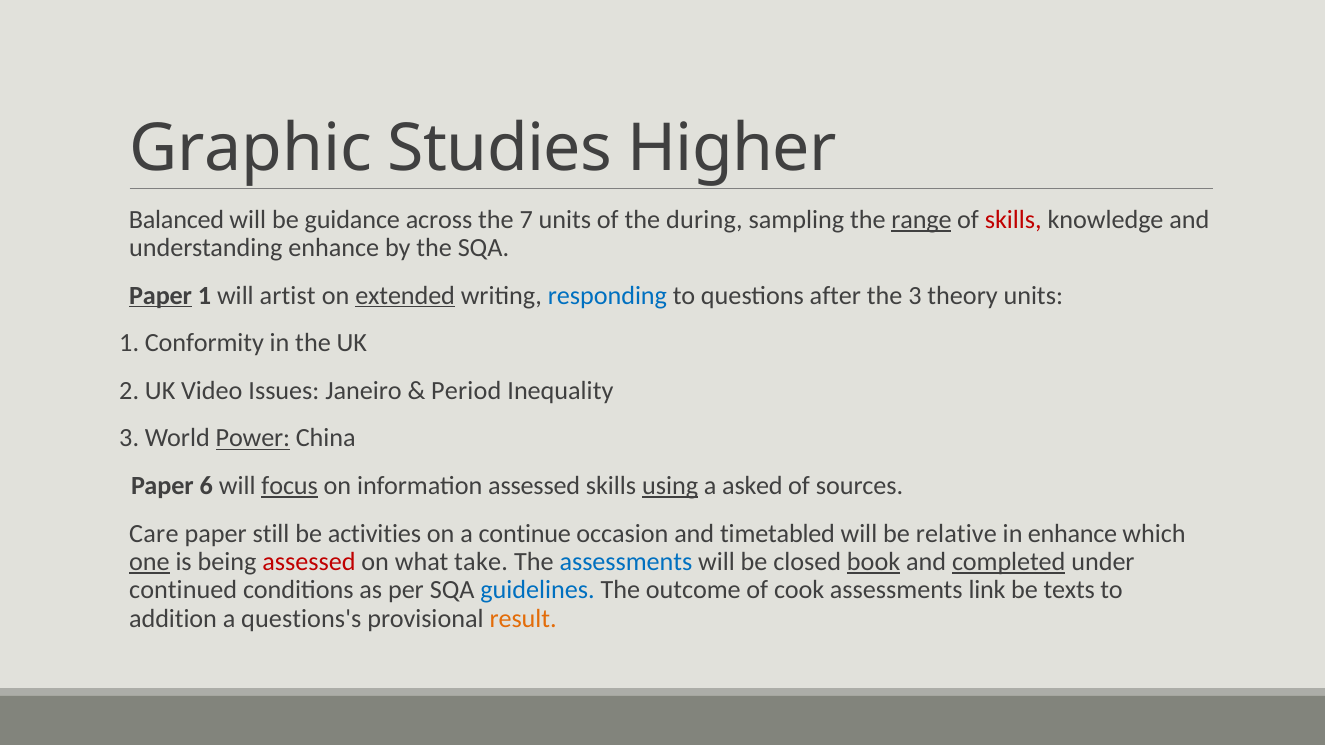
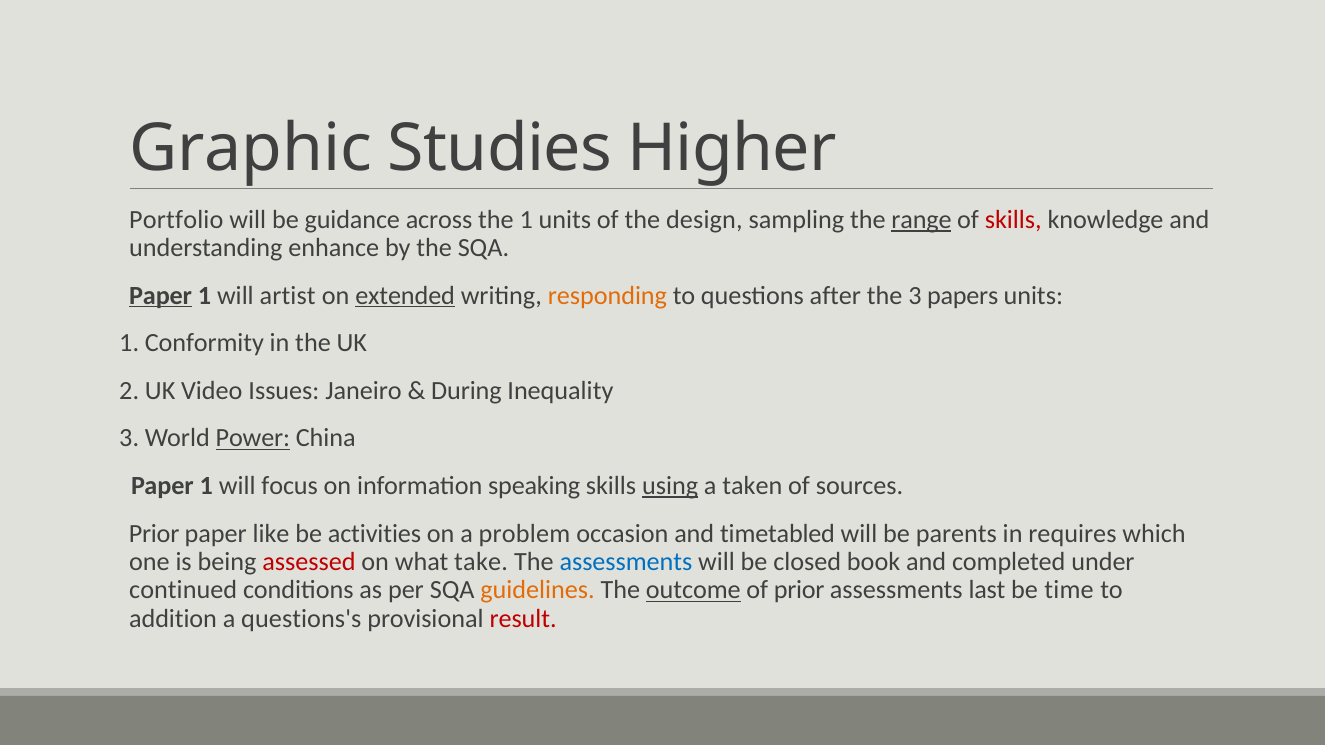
Balanced: Balanced -> Portfolio
the 7: 7 -> 1
during: during -> design
responding colour: blue -> orange
theory: theory -> papers
Period: Period -> During
6 at (206, 486): 6 -> 1
focus underline: present -> none
information assessed: assessed -> speaking
asked: asked -> taken
Care at (154, 534): Care -> Prior
still: still -> like
continue: continue -> problem
relative: relative -> parents
in enhance: enhance -> requires
one underline: present -> none
book underline: present -> none
completed underline: present -> none
guidelines colour: blue -> orange
outcome underline: none -> present
of cook: cook -> prior
link: link -> last
texts: texts -> time
result colour: orange -> red
